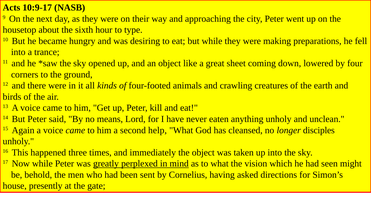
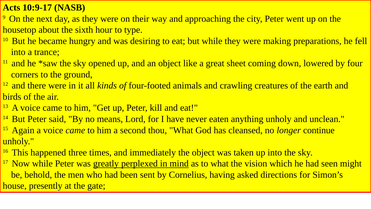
help: help -> thou
disciples: disciples -> continue
